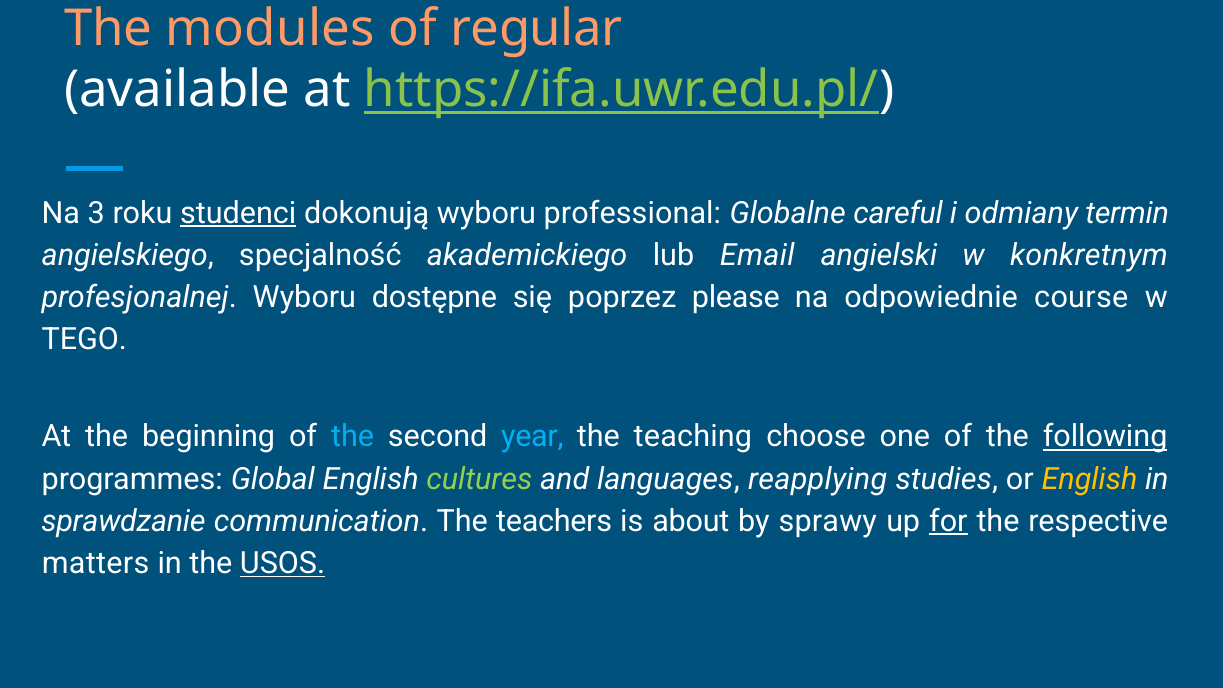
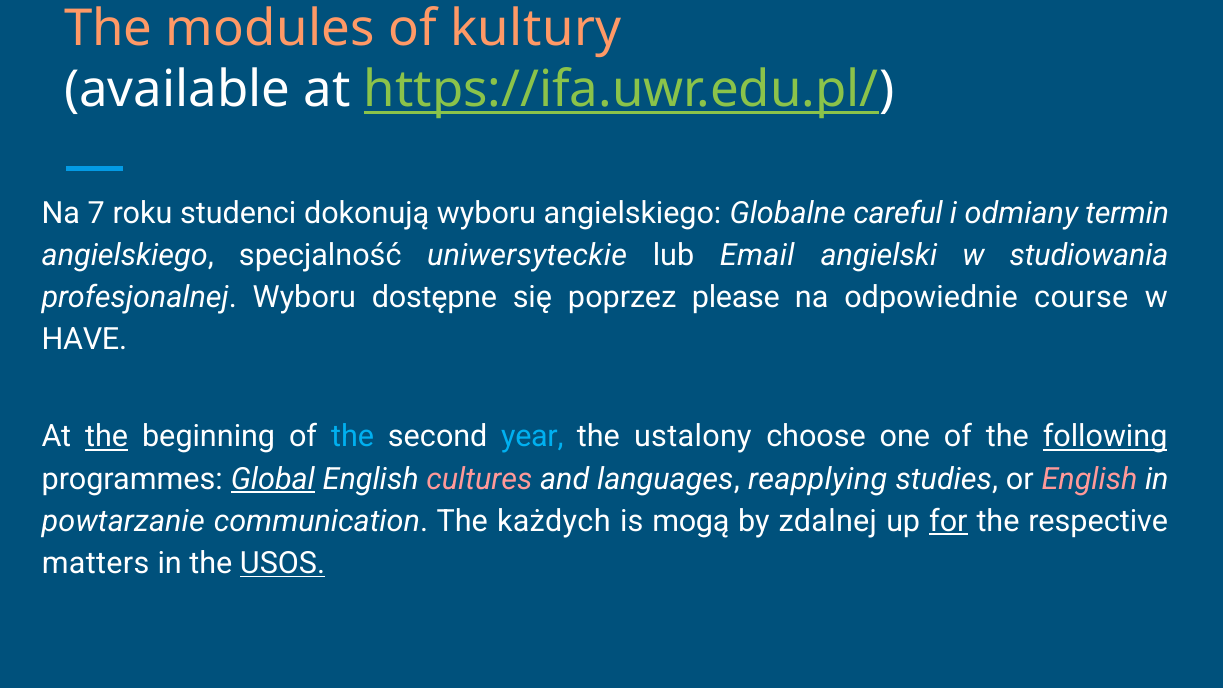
regular: regular -> kultury
3: 3 -> 7
studenci underline: present -> none
wyboru professional: professional -> angielskiego
akademickiego: akademickiego -> uniwersyteckie
konkretnym: konkretnym -> studiowania
TEGO: TEGO -> HAVE
the at (107, 437) underline: none -> present
teaching: teaching -> ustalony
Global underline: none -> present
cultures colour: light green -> pink
English at (1089, 479) colour: yellow -> pink
sprawdzanie: sprawdzanie -> powtarzanie
teachers: teachers -> każdych
about: about -> mogą
sprawy: sprawy -> zdalnej
